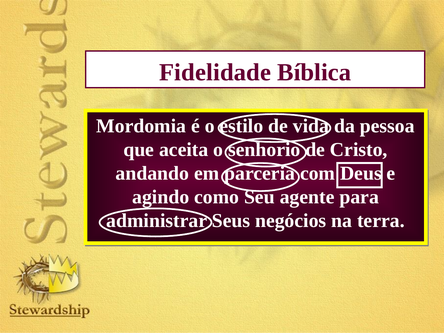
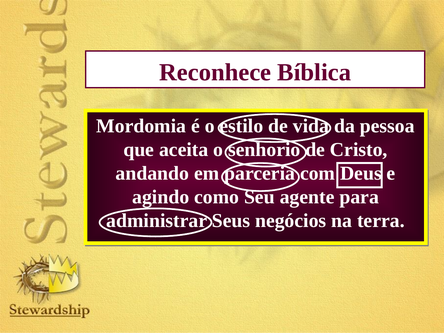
Fidelidade: Fidelidade -> Reconhece
